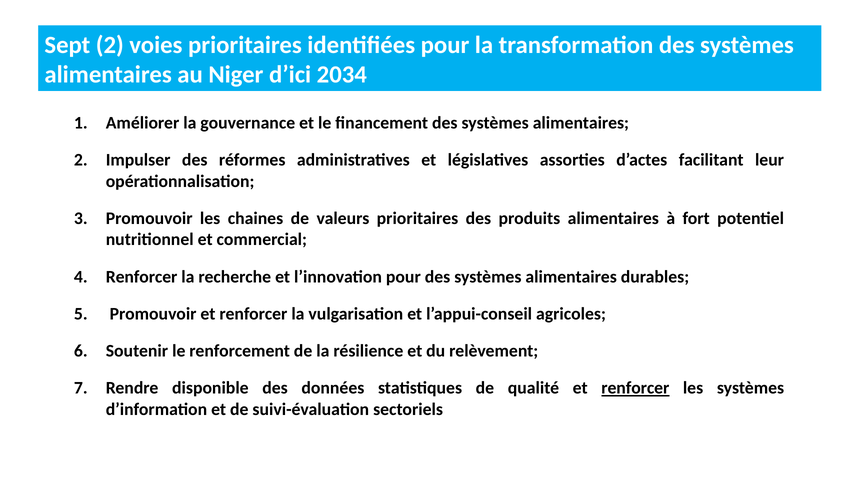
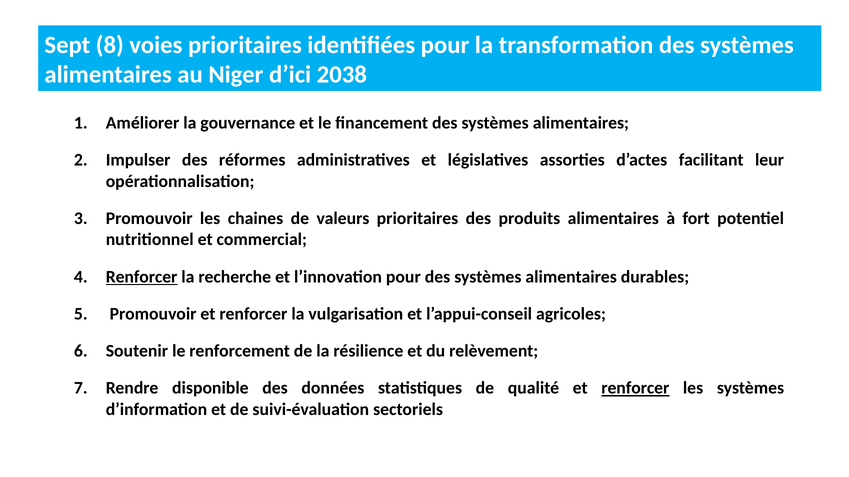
Sept 2: 2 -> 8
2034: 2034 -> 2038
Renforcer at (142, 277) underline: none -> present
